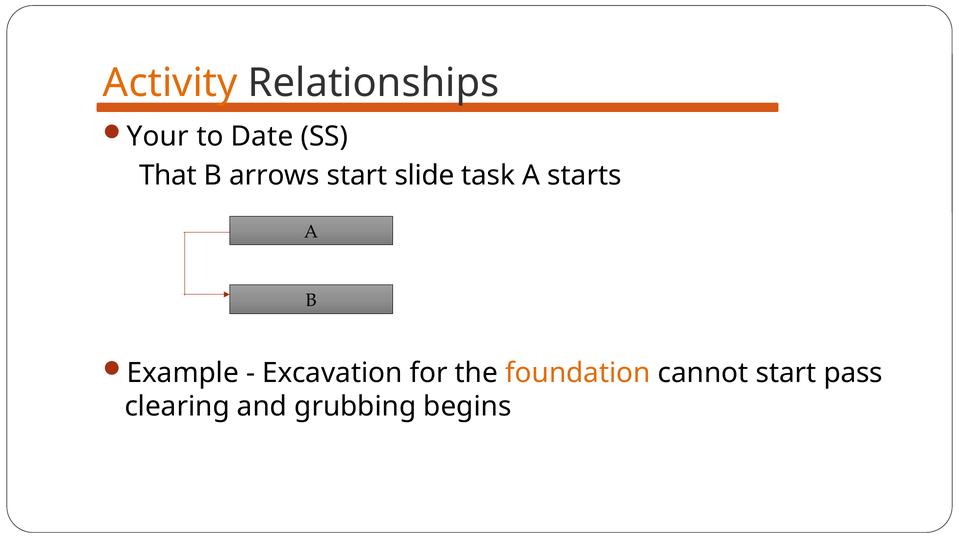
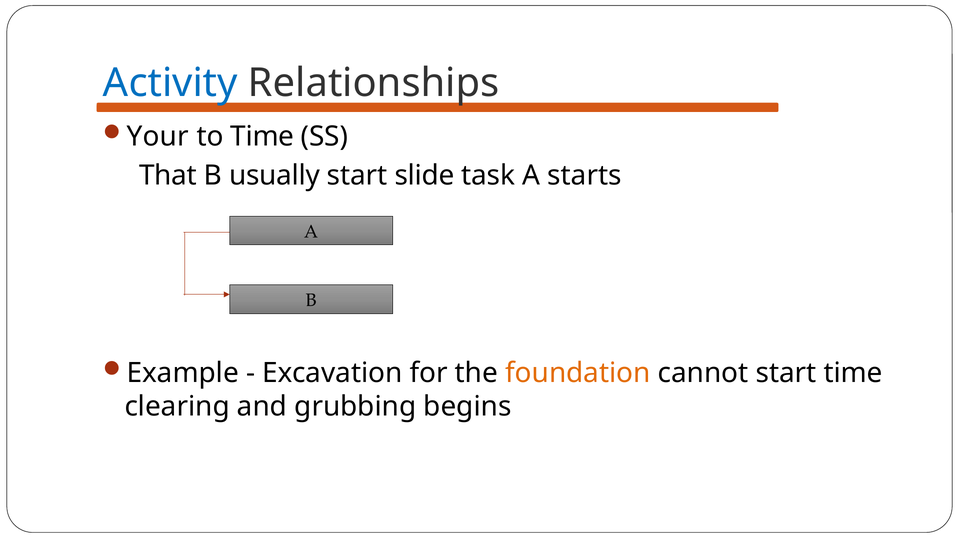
Activity colour: orange -> blue
to Date: Date -> Time
arrows: arrows -> usually
start pass: pass -> time
